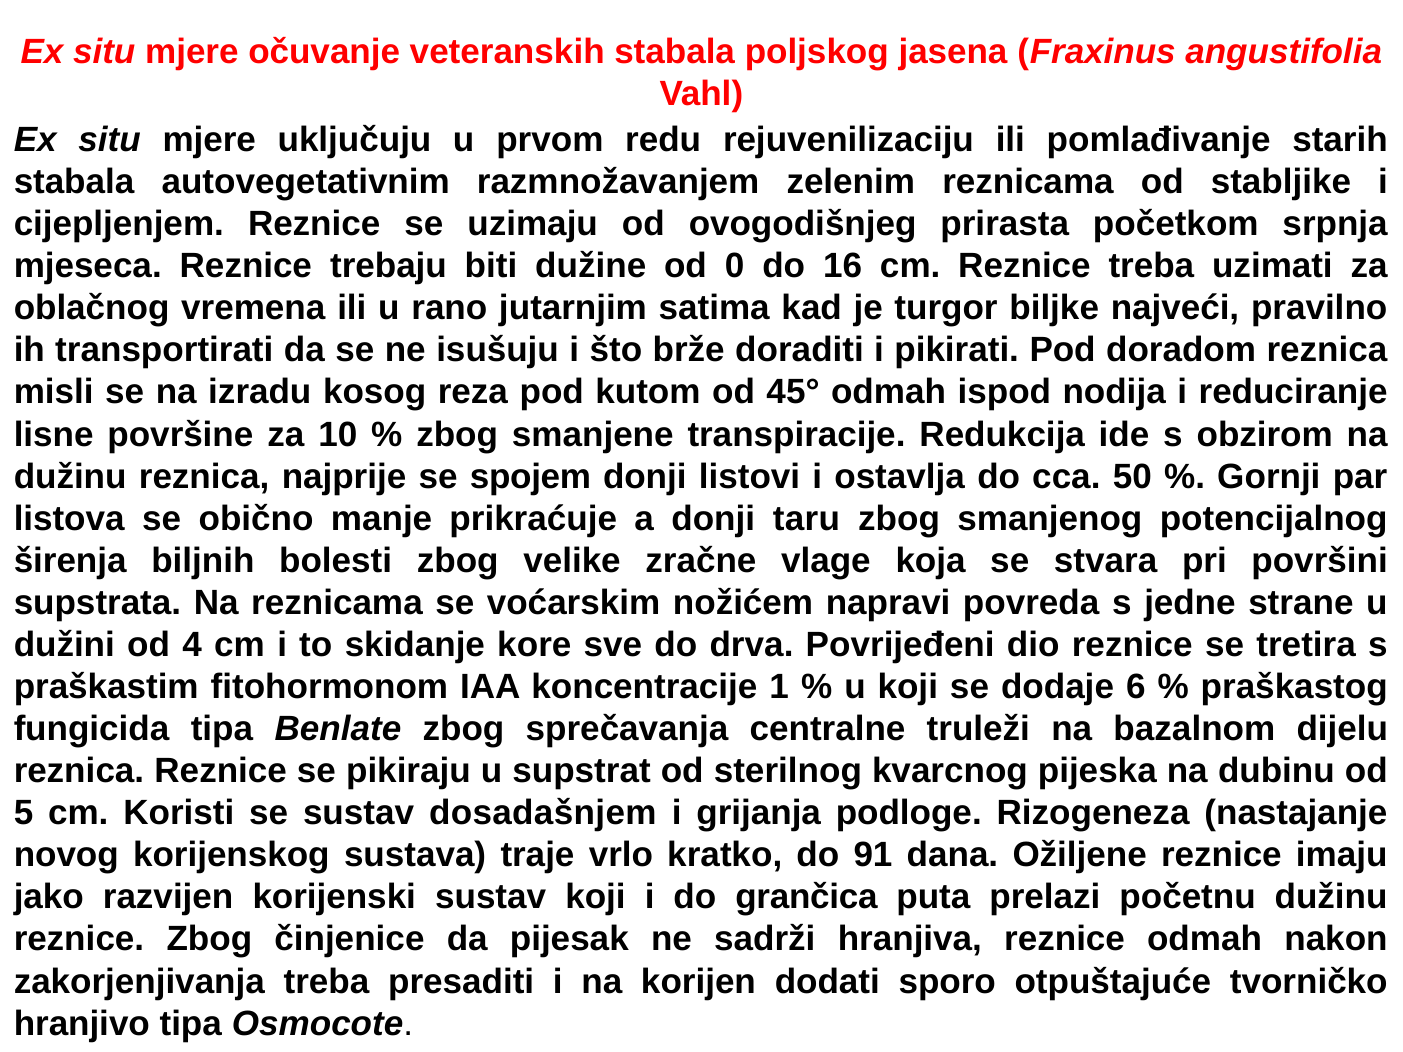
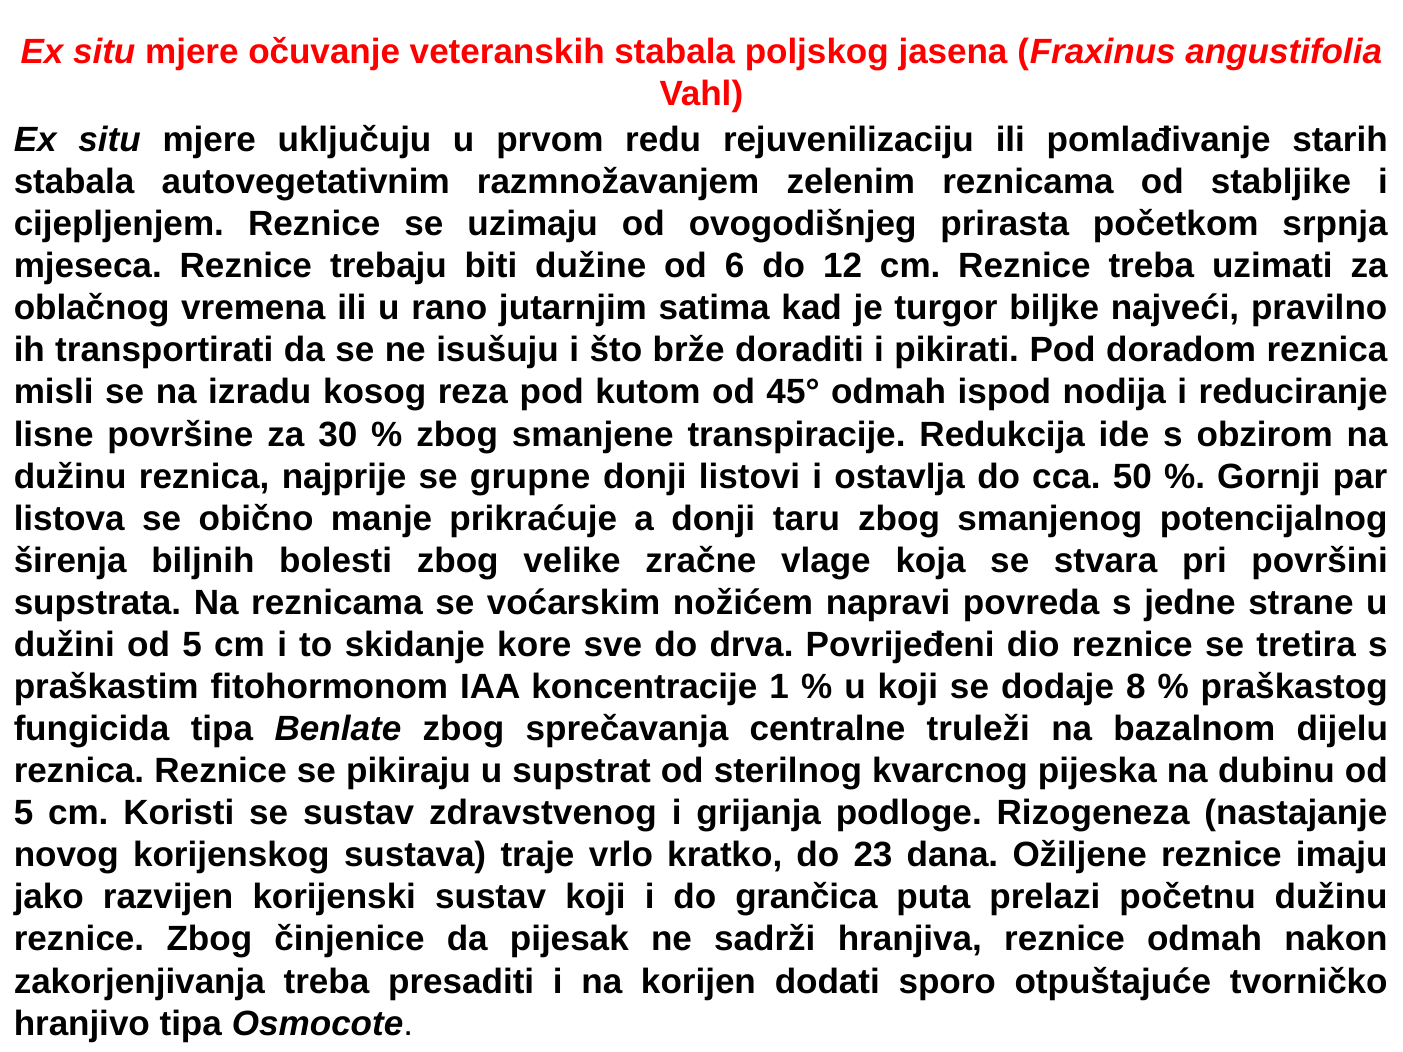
0: 0 -> 6
16: 16 -> 12
10: 10 -> 30
spojem: spojem -> grupne
dužini od 4: 4 -> 5
6: 6 -> 8
dosadašnjem: dosadašnjem -> zdravstvenog
91: 91 -> 23
